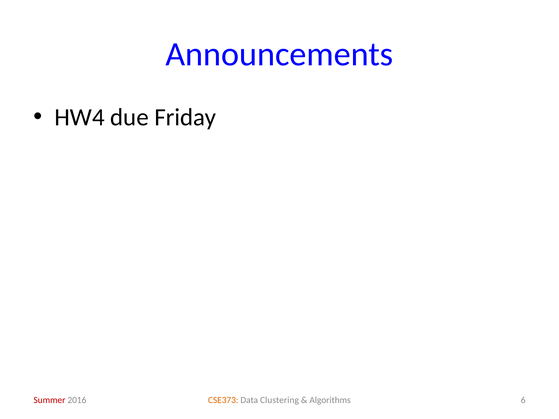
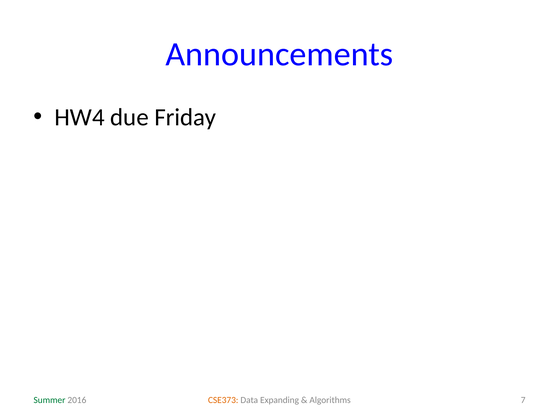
Clustering: Clustering -> Expanding
6: 6 -> 7
Summer colour: red -> green
